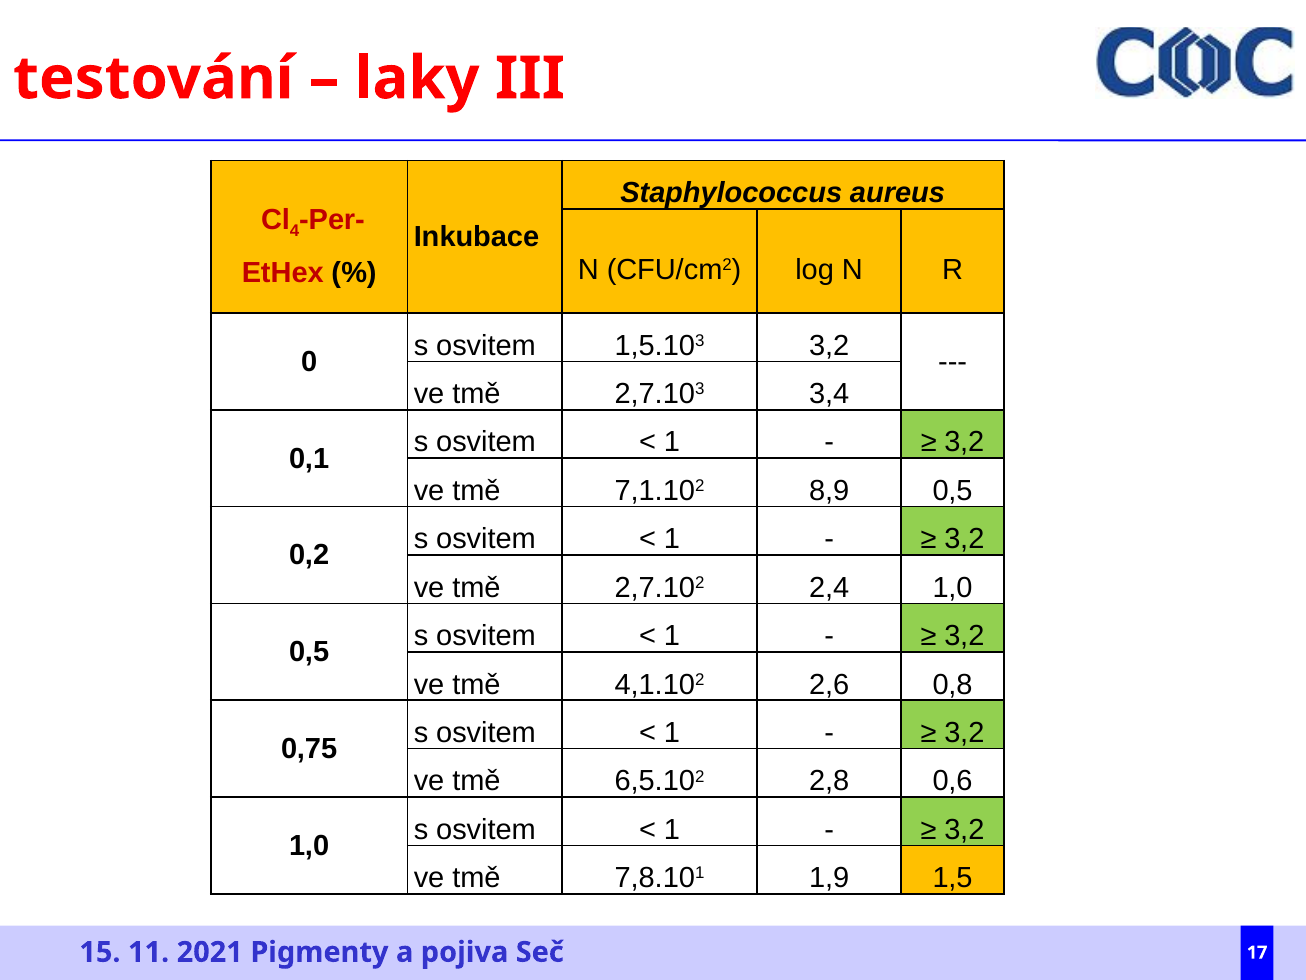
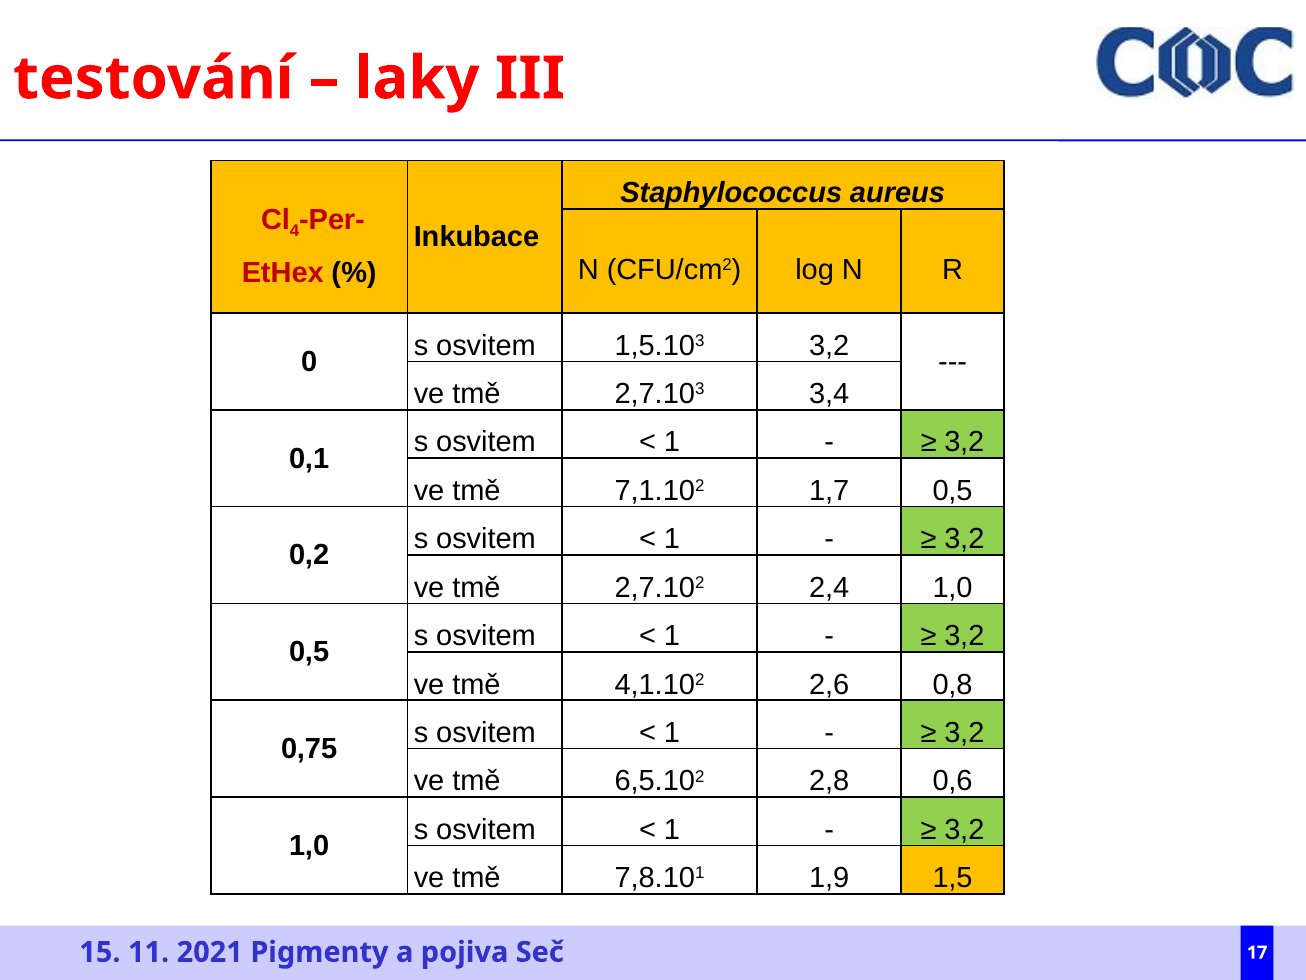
8,9: 8,9 -> 1,7
